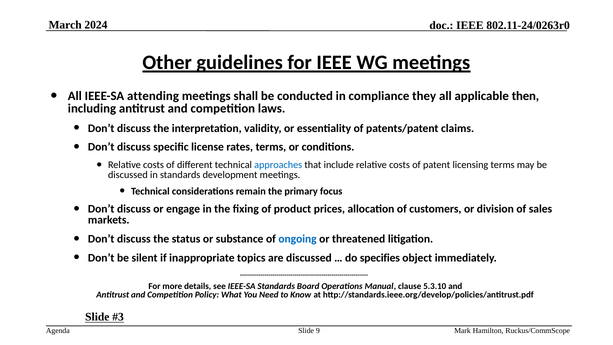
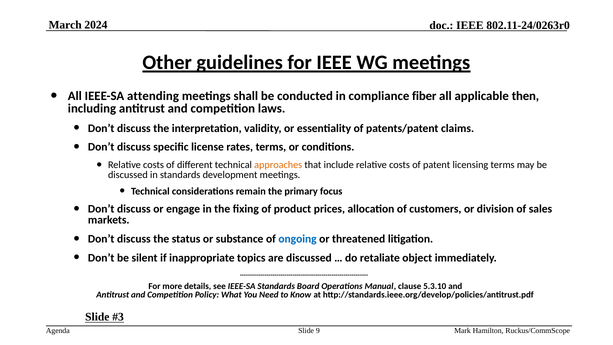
they: they -> fiber
approaches colour: blue -> orange
specifies: specifies -> retaliate
